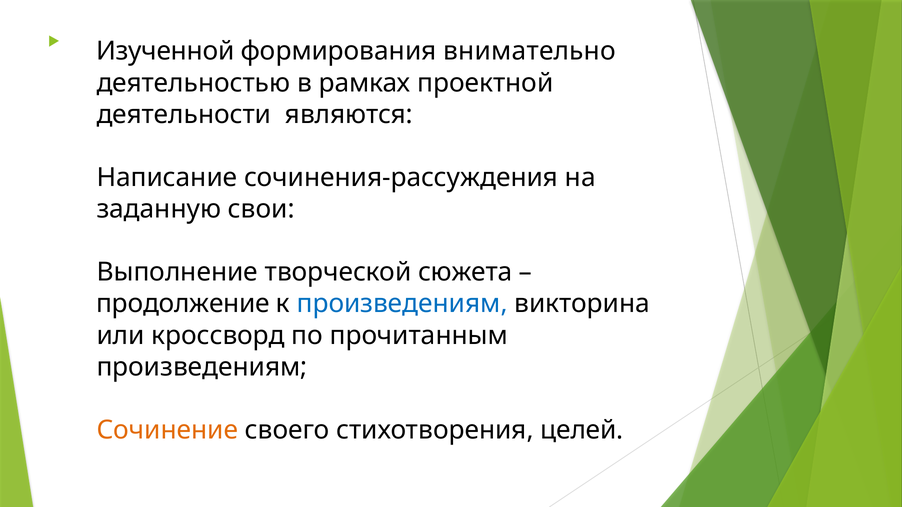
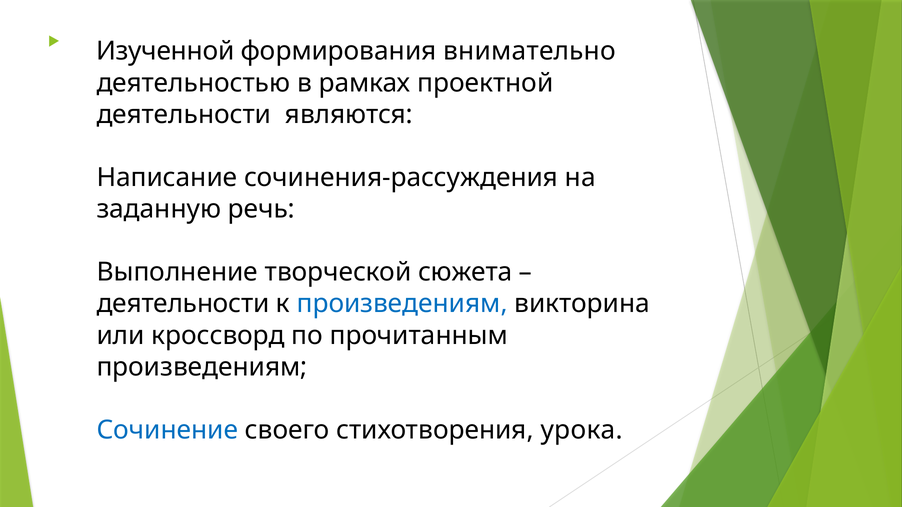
свои: свои -> речь
продолжение at (183, 304): продолжение -> деятельности
Сочинение colour: orange -> blue
целей: целей -> урока
